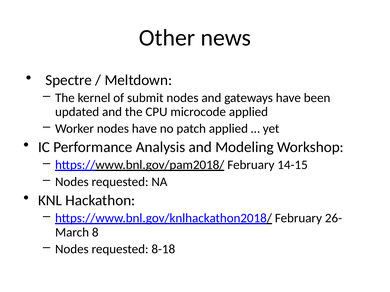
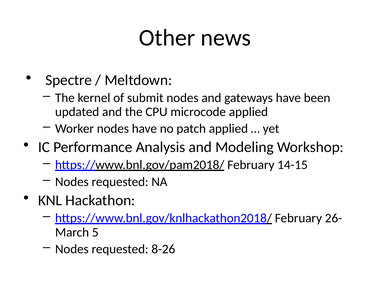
8: 8 -> 5
8-18: 8-18 -> 8-26
